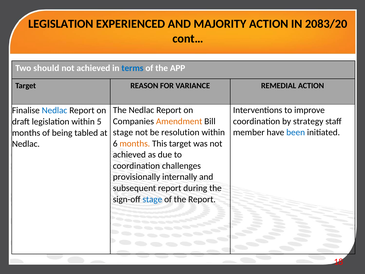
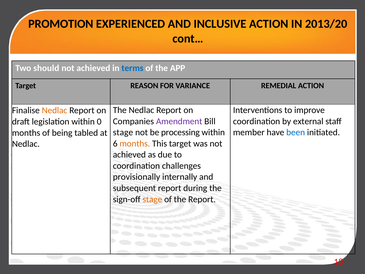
LEGISLATION at (61, 24): LEGISLATION -> PROMOTION
MAJORITY: MAJORITY -> INCLUSIVE
2083/20: 2083/20 -> 2013/20
Nedlac at (55, 110) colour: blue -> orange
Amendment colour: orange -> purple
strategy: strategy -> external
5: 5 -> 0
resolution: resolution -> processing
stage at (152, 199) colour: blue -> orange
